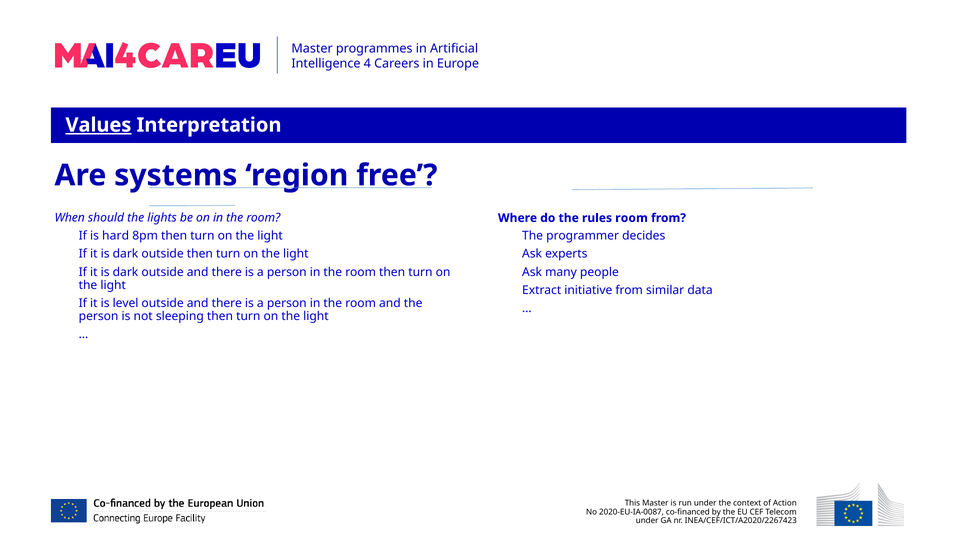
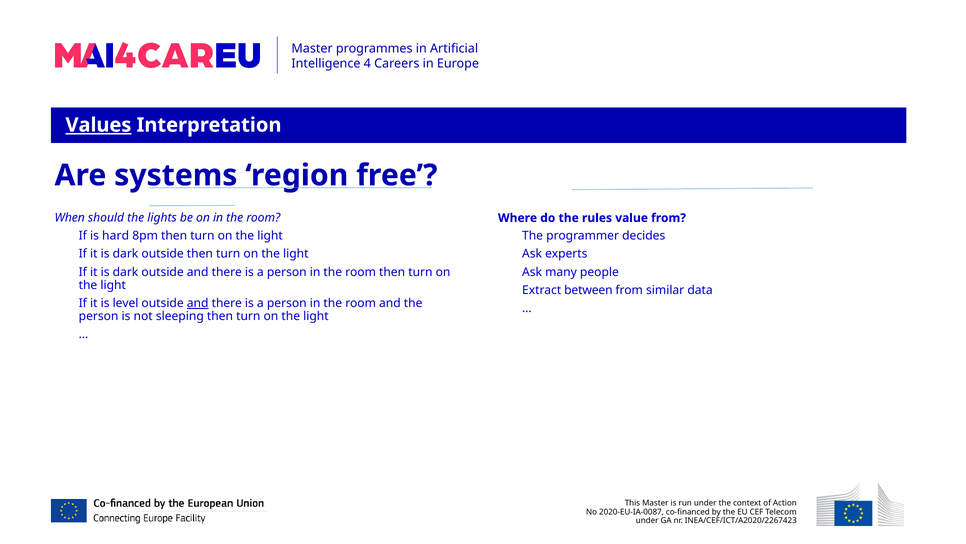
rules room: room -> value
initiative: initiative -> between
and at (198, 303) underline: none -> present
